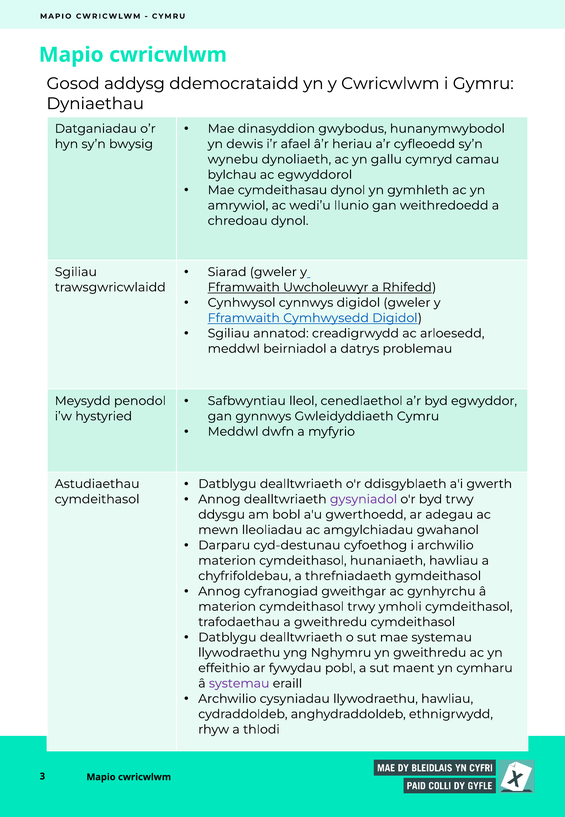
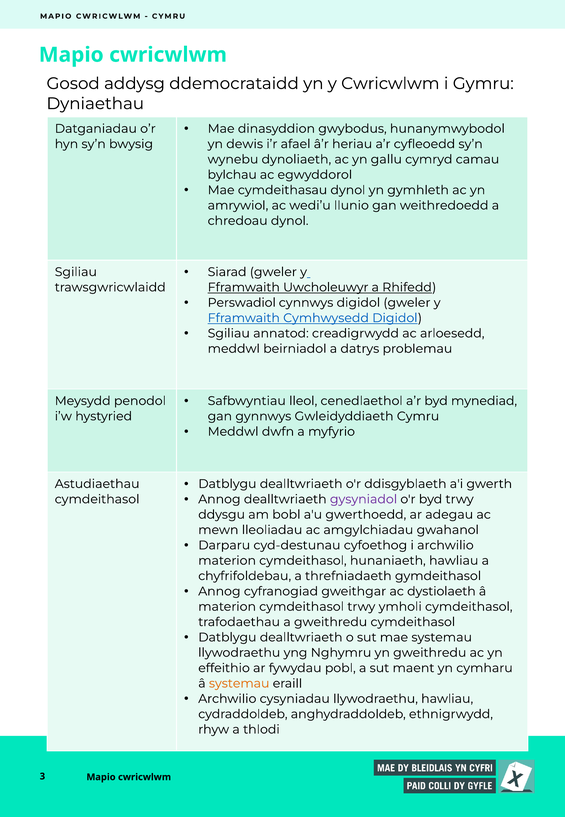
Cynhwysol: Cynhwysol -> Perswadiol
egwyddor: egwyddor -> mynediad
gynhyrchu: gynhyrchu -> dystiolaeth
systemau at (239, 683) colour: purple -> orange
